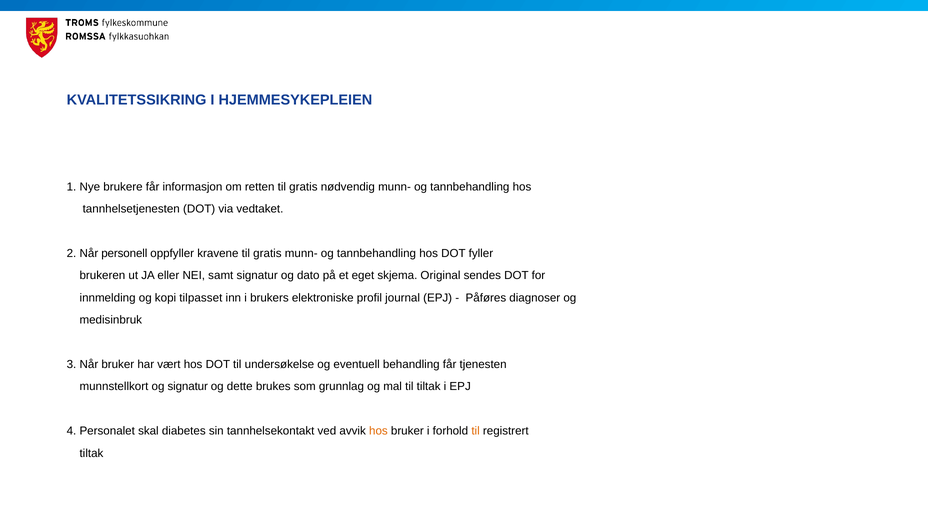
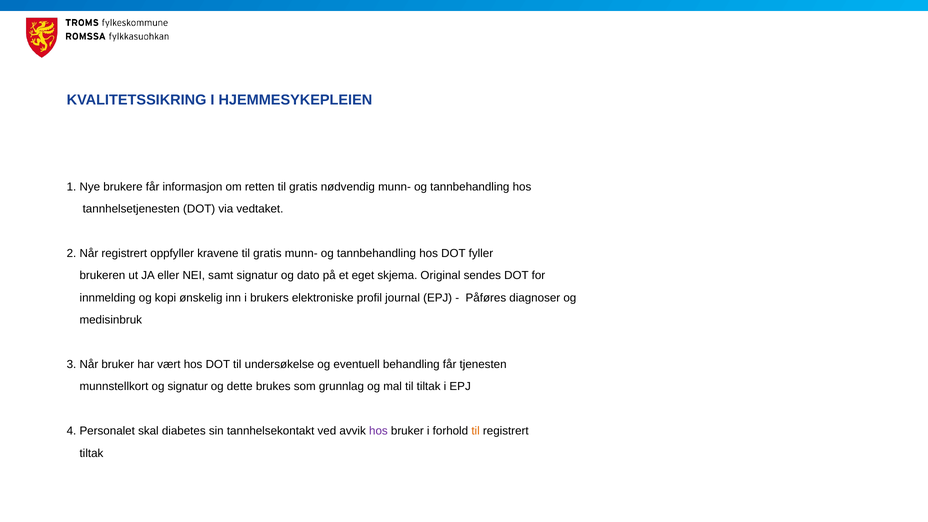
Når personell: personell -> registrert
tilpasset: tilpasset -> ønskelig
hos at (378, 431) colour: orange -> purple
